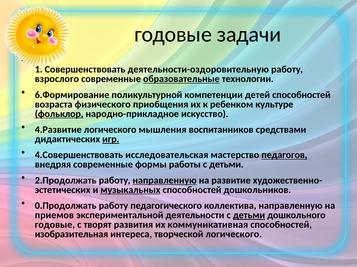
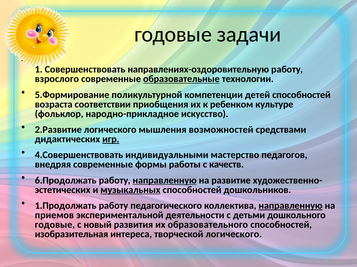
деятельности-оздоровительную: деятельности-оздоровительную -> направлениях-оздоровительную
6.Формирование: 6.Формирование -> 5.Формирование
физического: физического -> соответствии
фольклор underline: present -> none
4.Развитие: 4.Развитие -> 2.Развитие
воспитанников: воспитанников -> возможностей
исследовательская: исследовательская -> индивидуальными
педагогов underline: present -> none
работы с детьми: детьми -> качеств
2.Продолжать: 2.Продолжать -> 6.Продолжать
0.Продолжать: 0.Продолжать -> 1.Продолжать
направленную at (291, 206) underline: none -> present
детьми at (249, 216) underline: present -> none
творят: творят -> новый
коммуникативная: коммуникативная -> образовательного
